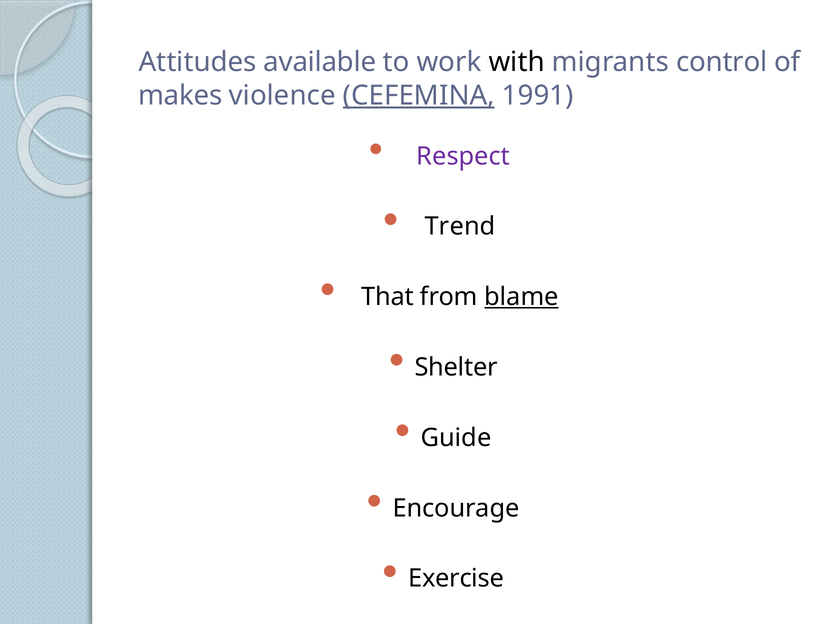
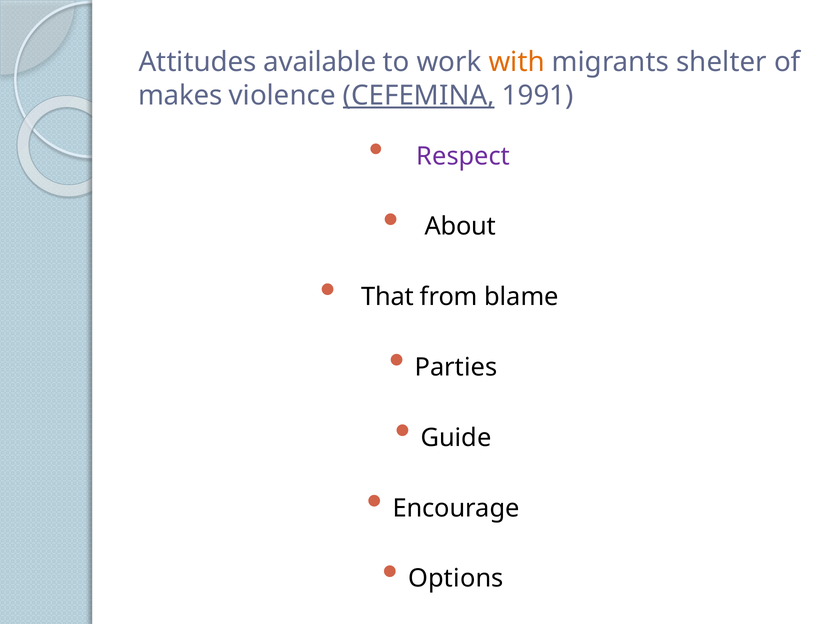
with colour: black -> orange
control: control -> shelter
Trend: Trend -> About
blame underline: present -> none
Shelter: Shelter -> Parties
Exercise: Exercise -> Options
